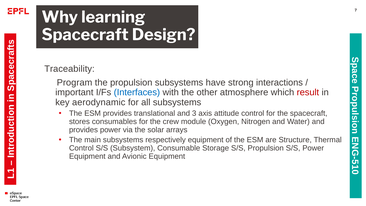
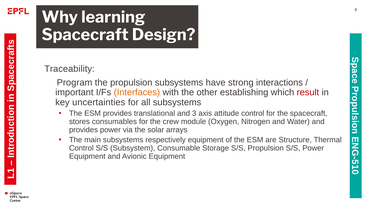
Interfaces colour: blue -> orange
atmosphere: atmosphere -> establishing
aerodynamic: aerodynamic -> uncertainties
